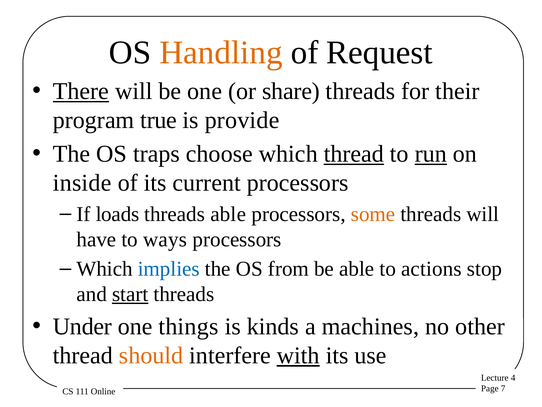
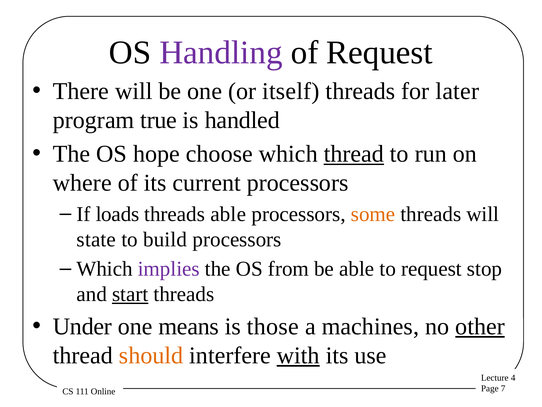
Handling colour: orange -> purple
There underline: present -> none
share: share -> itself
their: their -> later
provide: provide -> handled
traps: traps -> hope
run underline: present -> none
inside: inside -> where
have: have -> state
ways: ways -> build
implies colour: blue -> purple
to actions: actions -> request
things: things -> means
kinds: kinds -> those
other underline: none -> present
